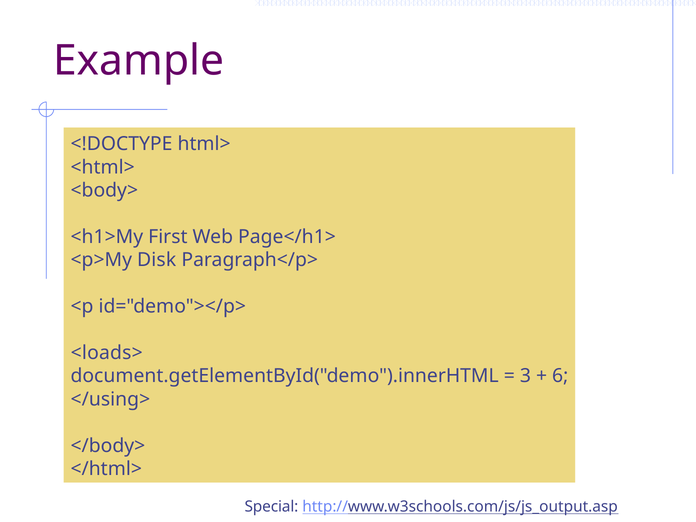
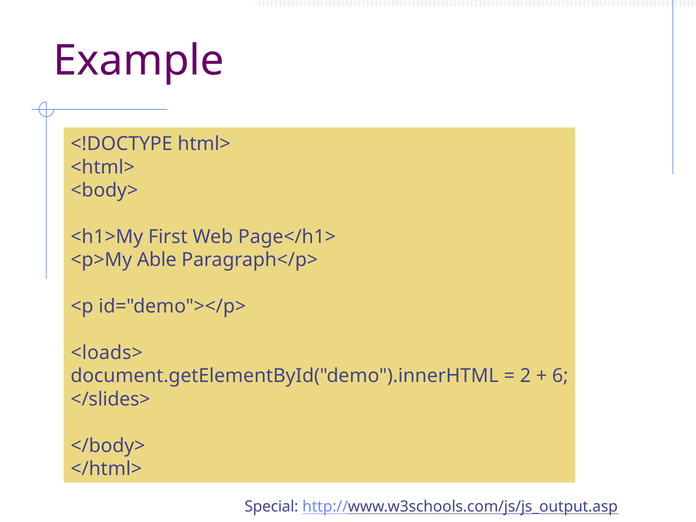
Disk: Disk -> Able
3: 3 -> 2
</using>: </using> -> </slides>
